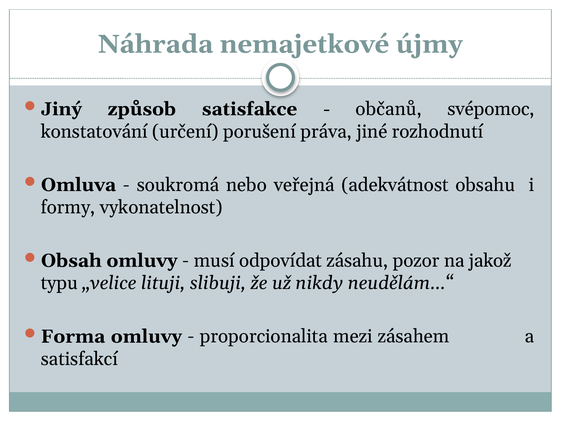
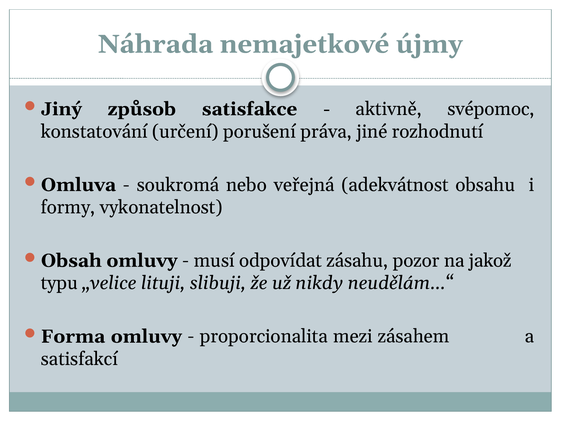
občanů: občanů -> aktivně
